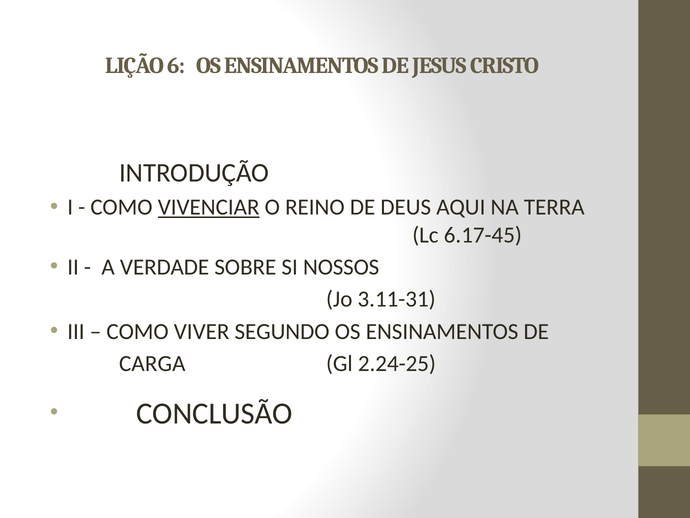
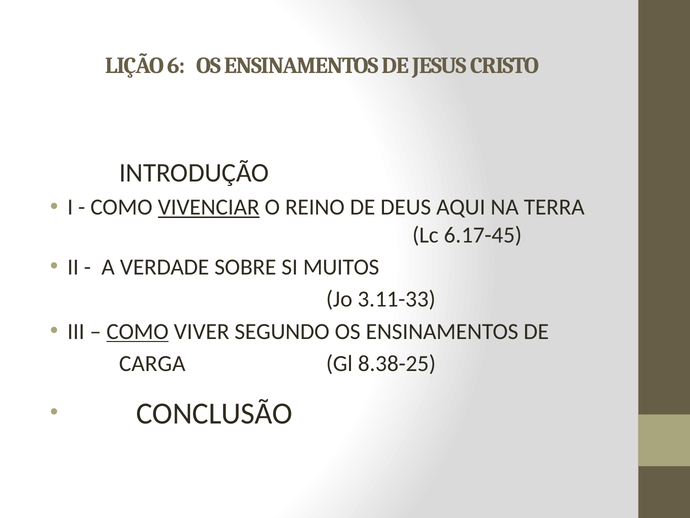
NOSSOS: NOSSOS -> MUITOS
3.11-31: 3.11-31 -> 3.11-33
COMO at (138, 331) underline: none -> present
2.24-25: 2.24-25 -> 8.38-25
